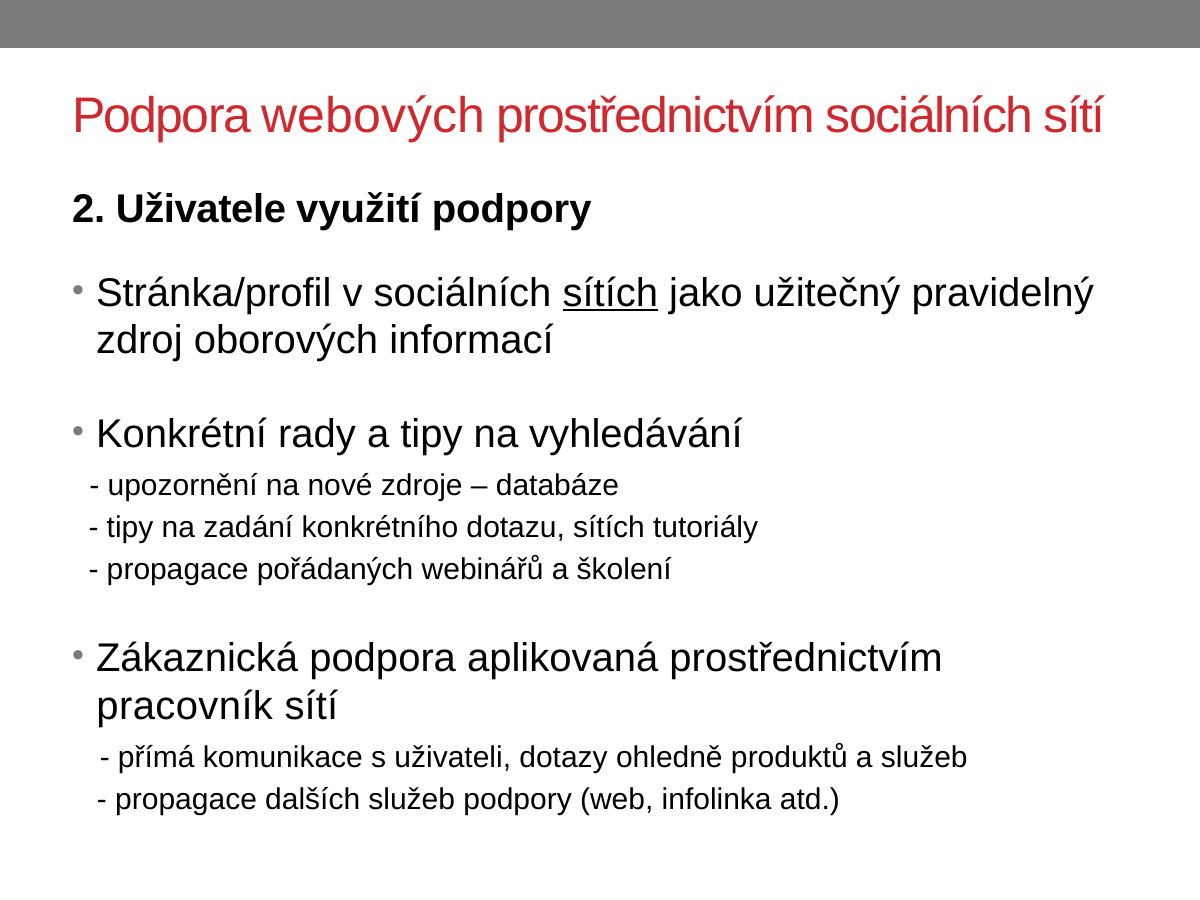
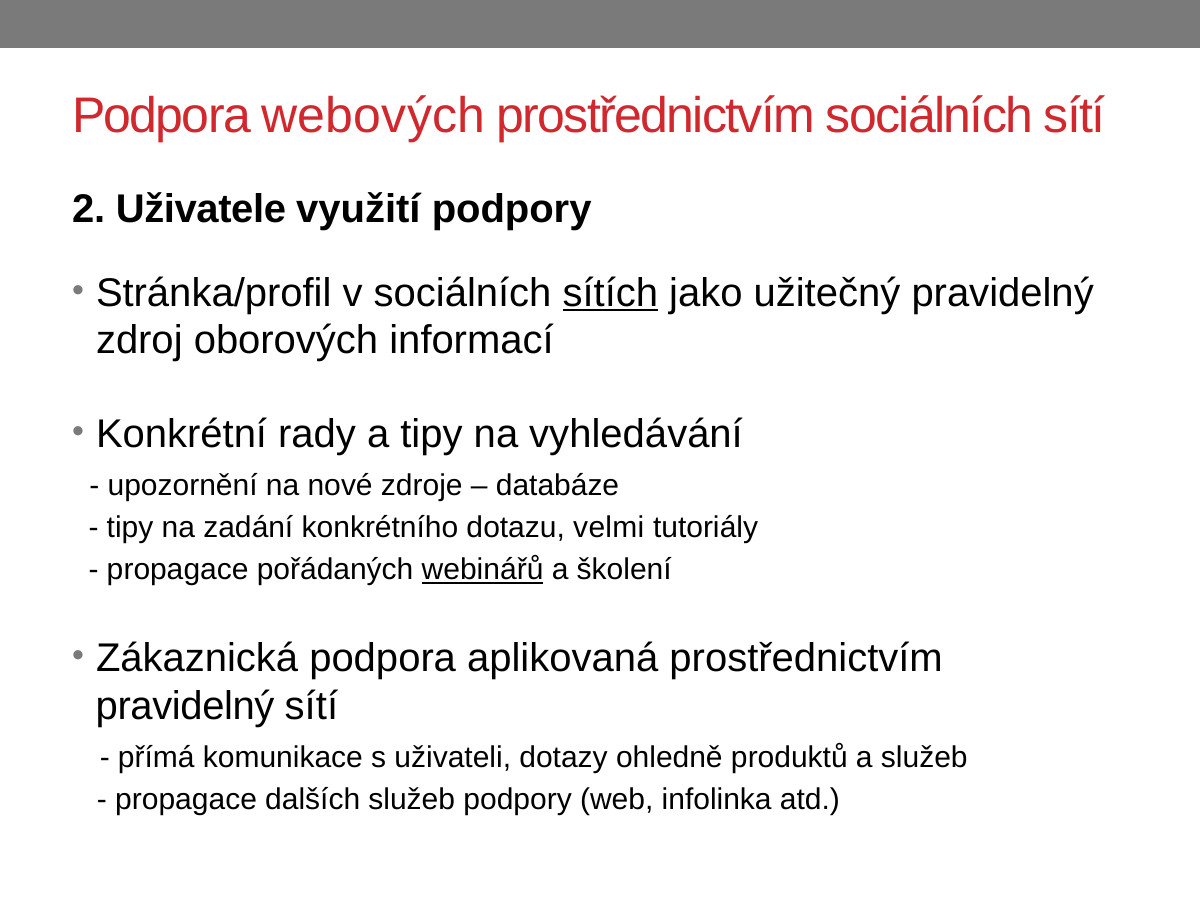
dotazu sítích: sítích -> velmi
webinářů underline: none -> present
pracovník at (185, 706): pracovník -> pravidelný
